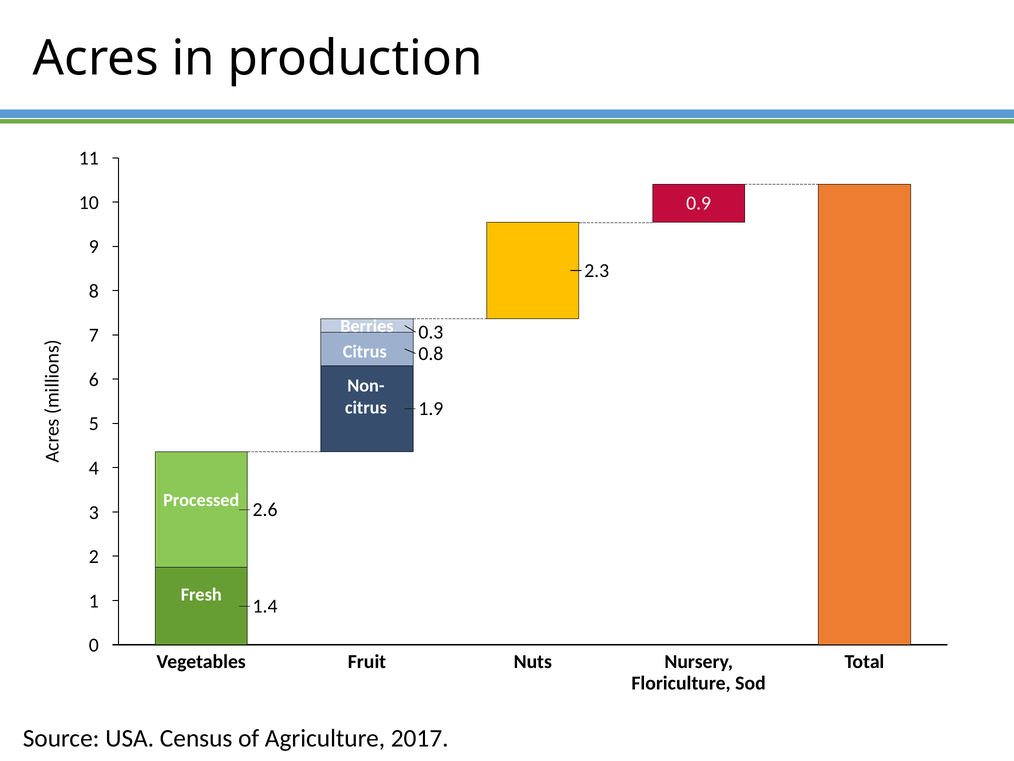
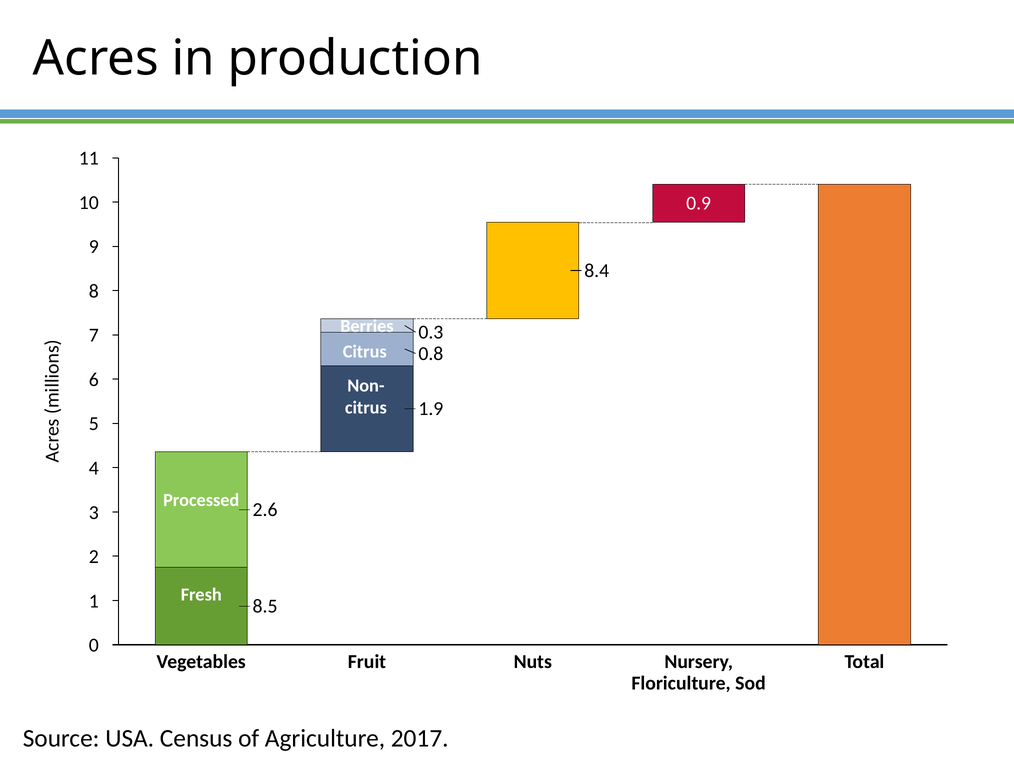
2.3: 2.3 -> 8.4
1.4: 1.4 -> 8.5
